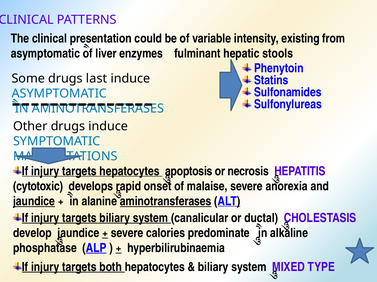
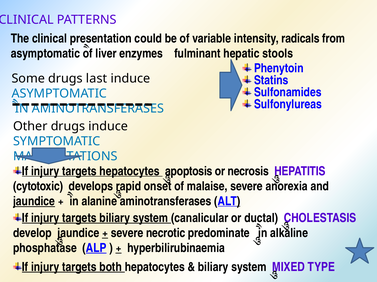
existing: existing -> radicals
aminotransferases at (166, 202) underline: present -> none
calories: calories -> necrotic
